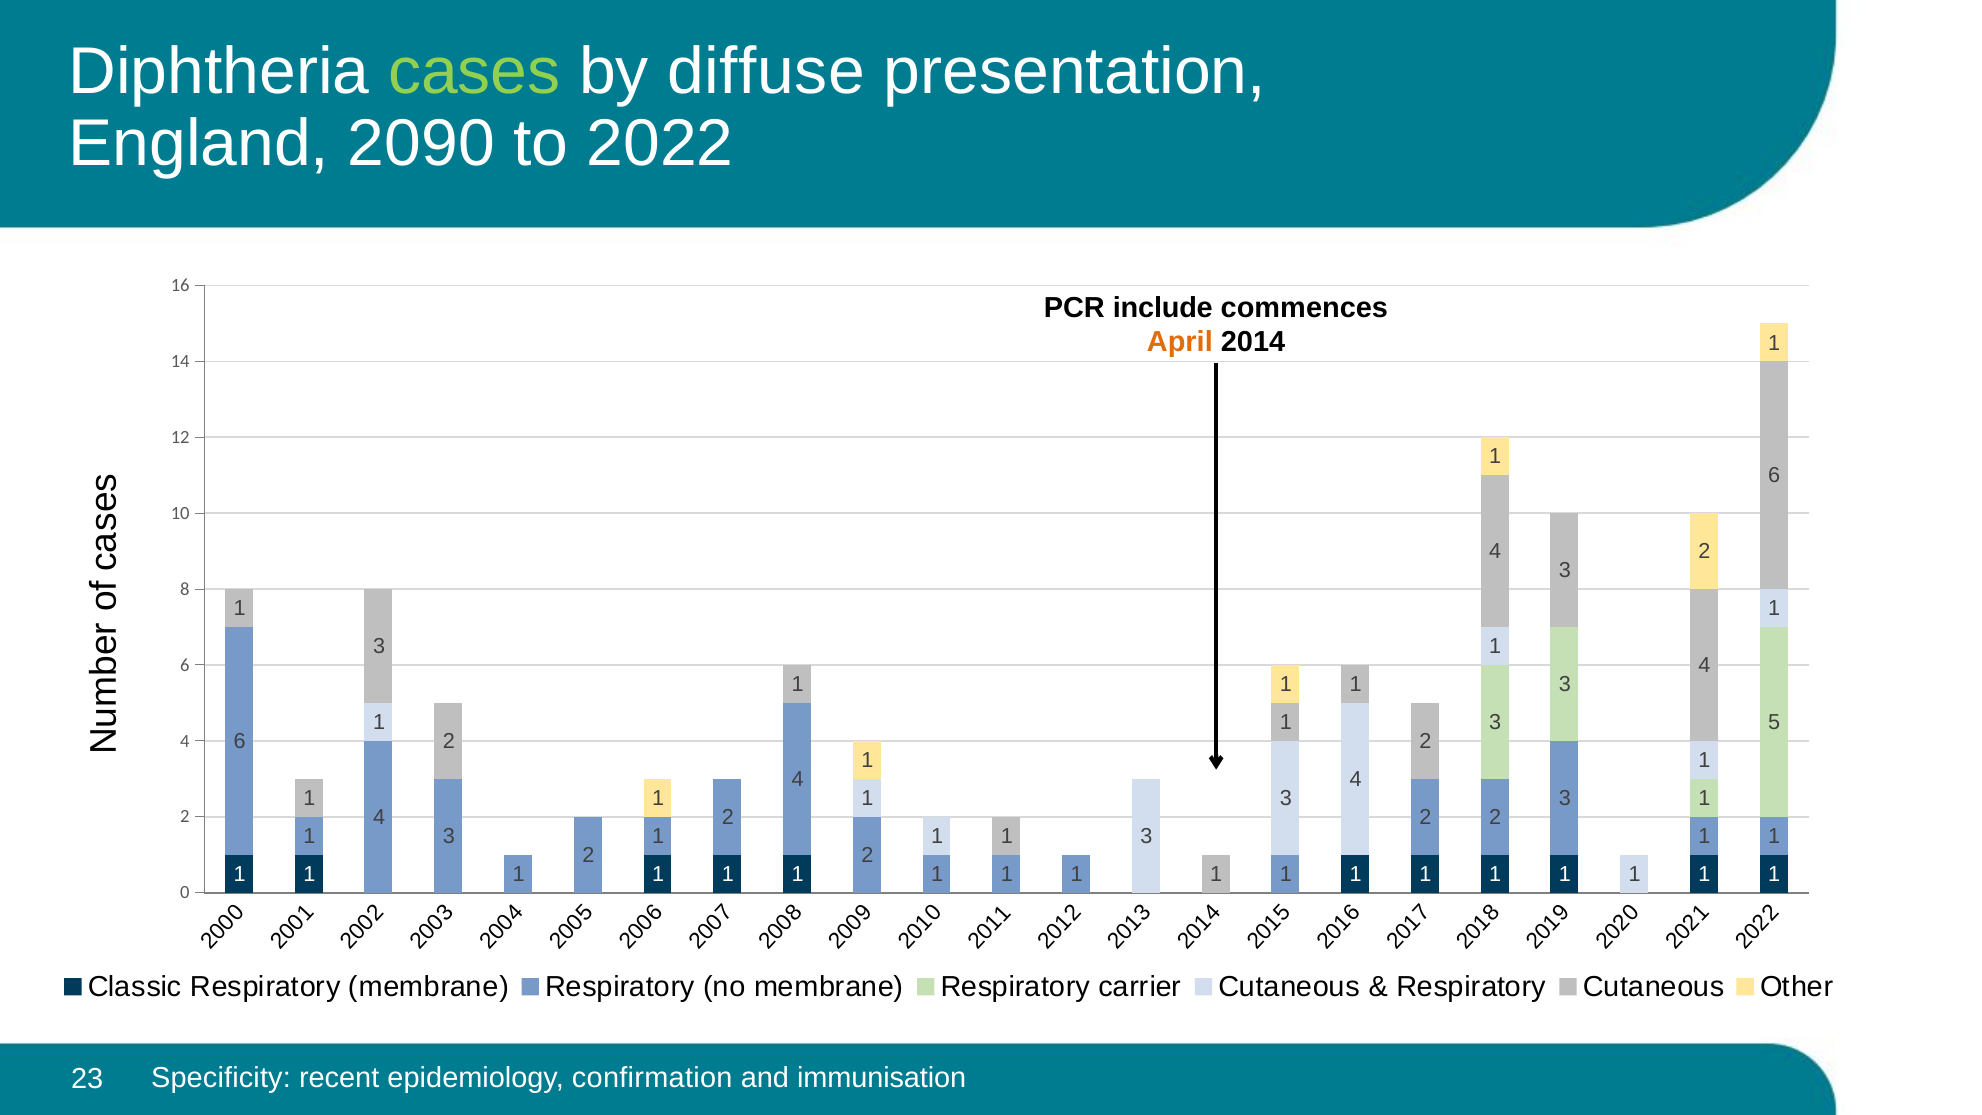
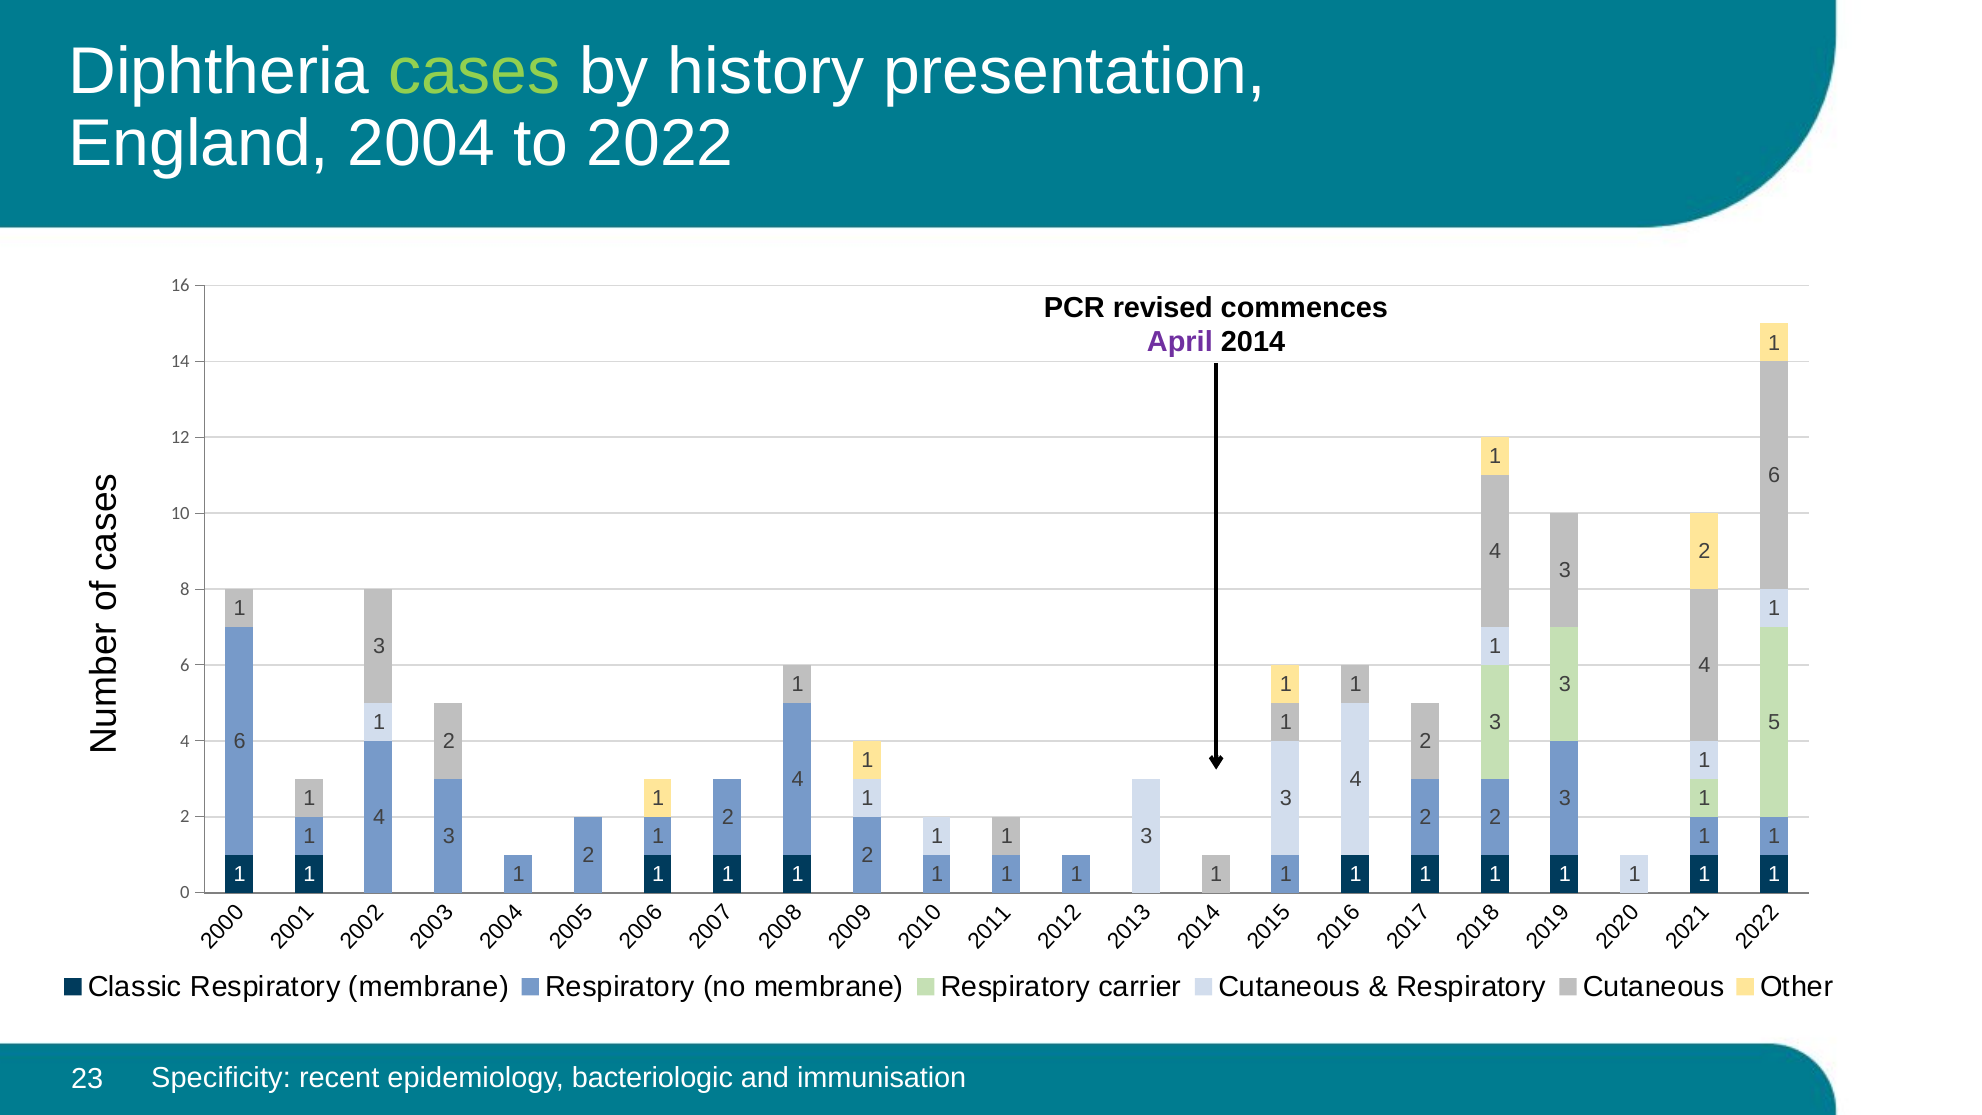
diffuse: diffuse -> history
2090: 2090 -> 2004
include: include -> revised
April colour: orange -> purple
confirmation: confirmation -> bacteriologic
